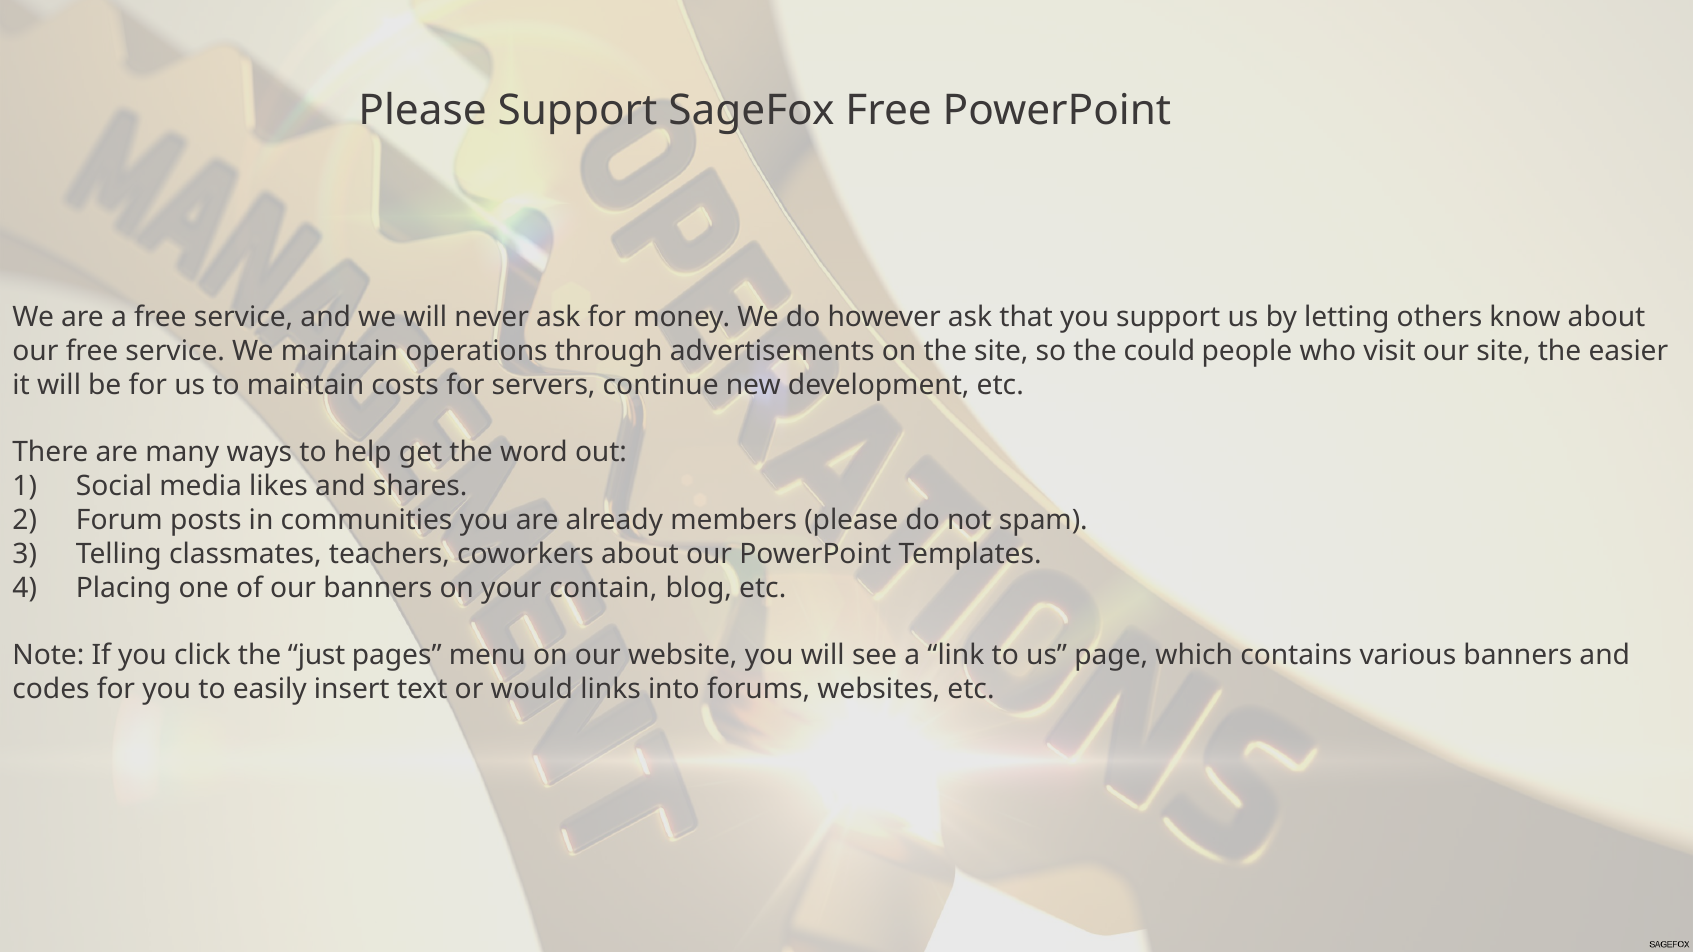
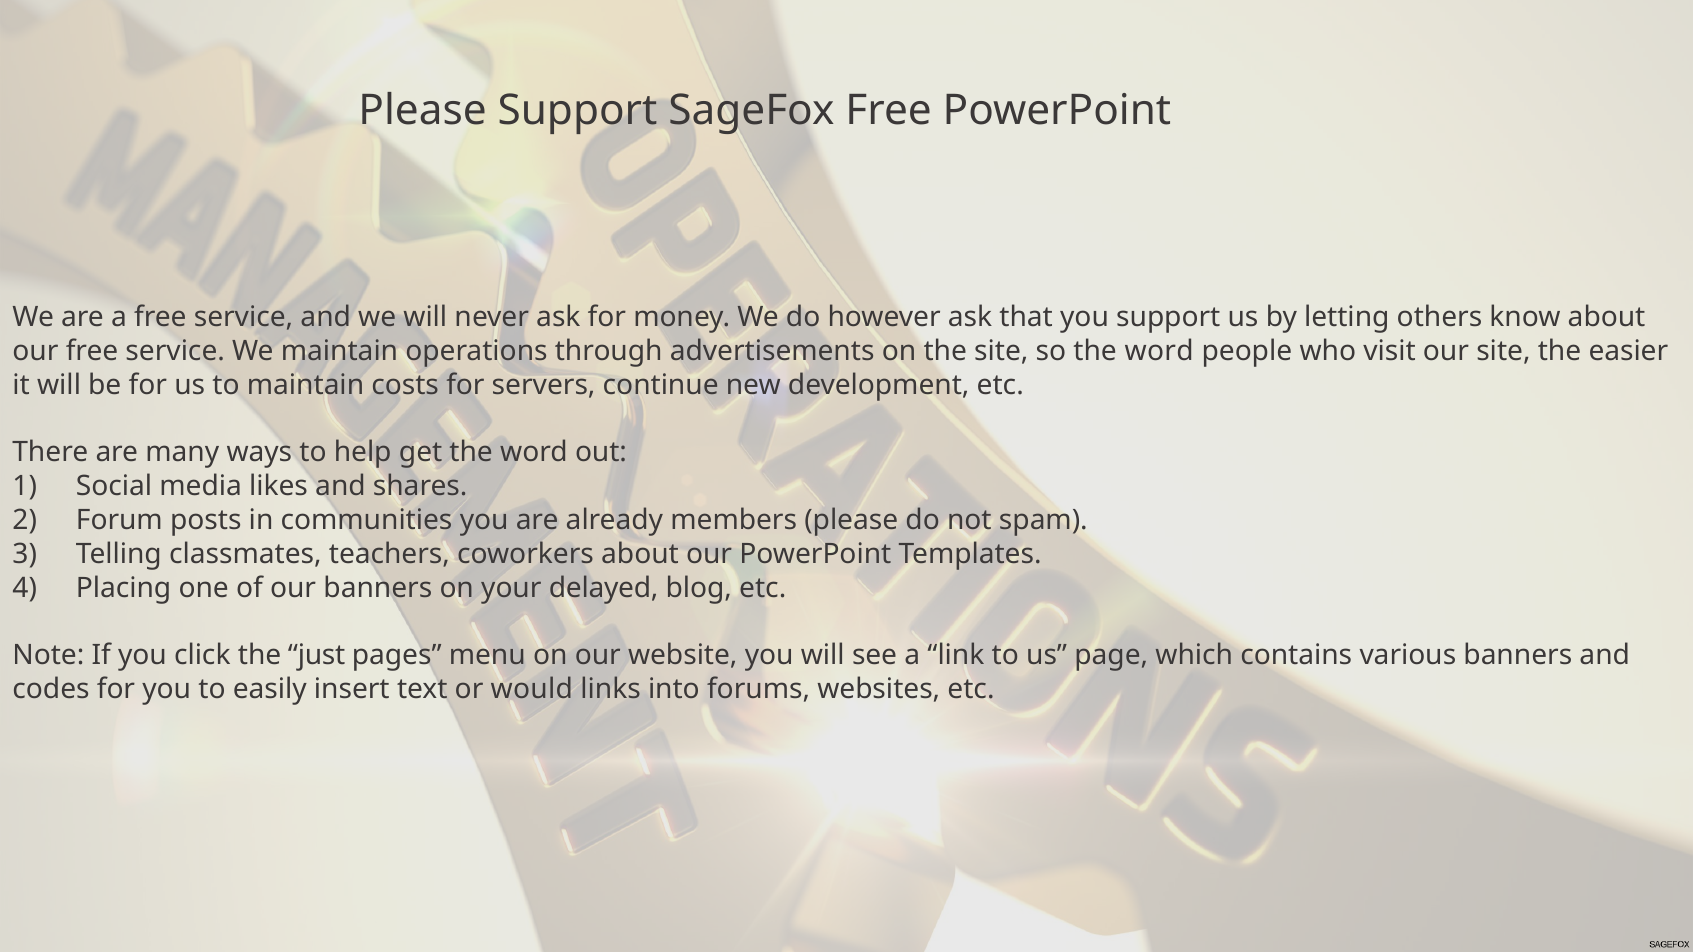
so the could: could -> word
contain: contain -> delayed
